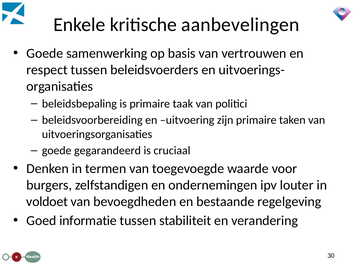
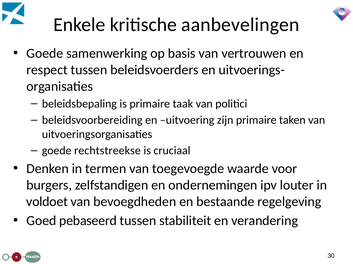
gegarandeerd: gegarandeerd -> rechtstreekse
informatie: informatie -> pebaseerd
